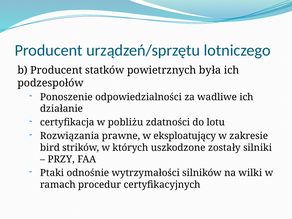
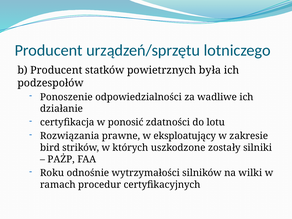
pobliżu: pobliżu -> ponosić
PRZY: PRZY -> PAŻP
Ptaki: Ptaki -> Roku
